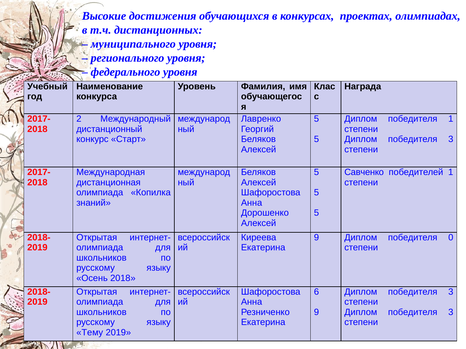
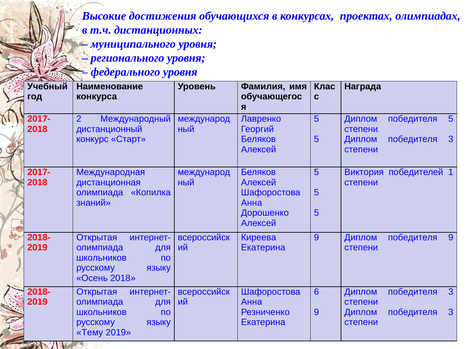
победителя 1: 1 -> 5
Савченко: Савченко -> Виктория
победителя 0: 0 -> 9
